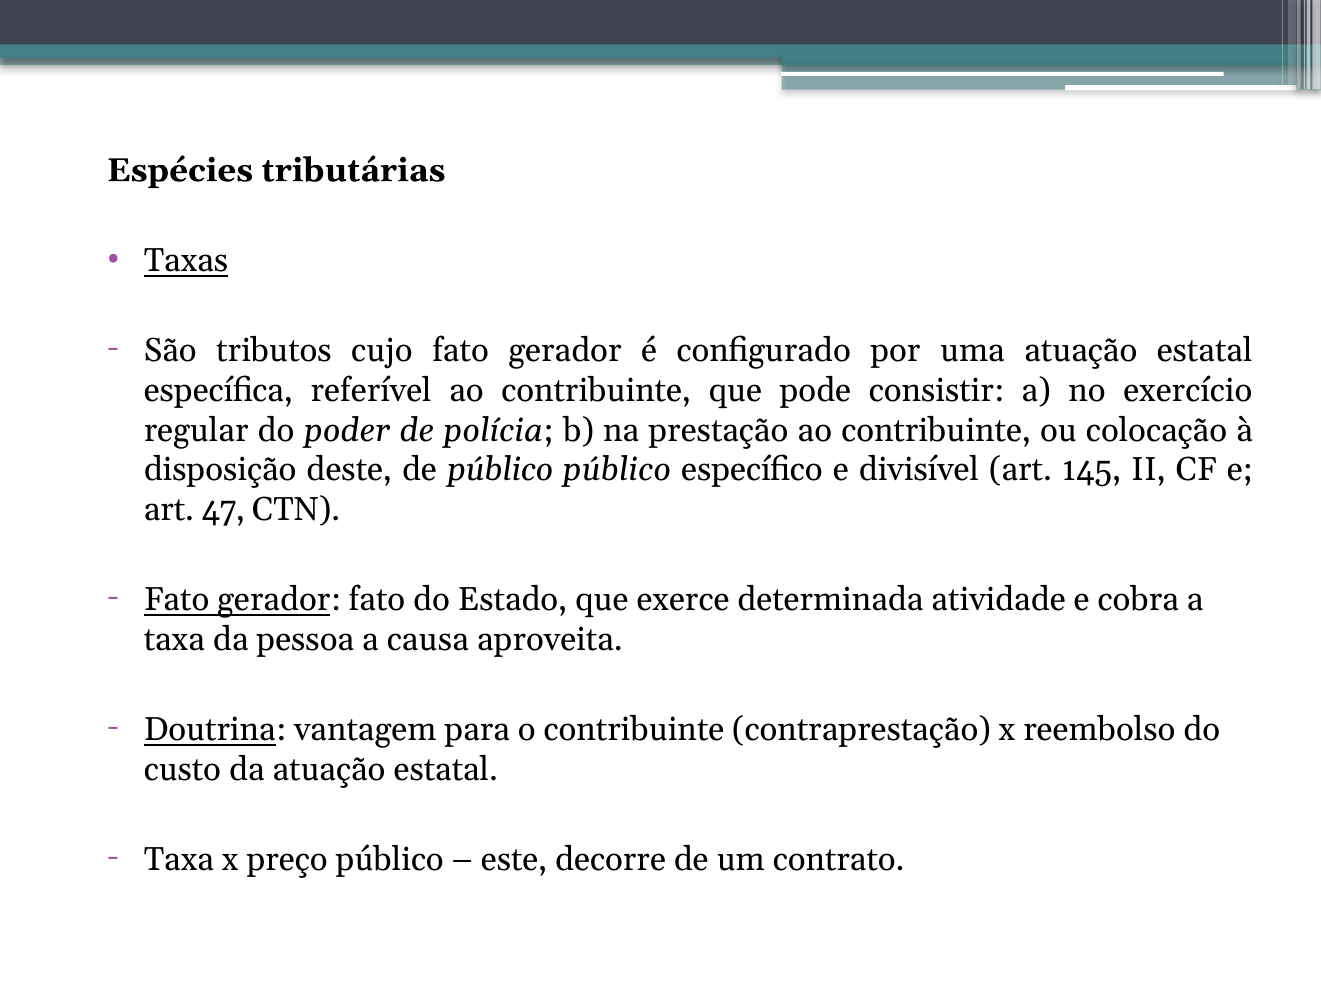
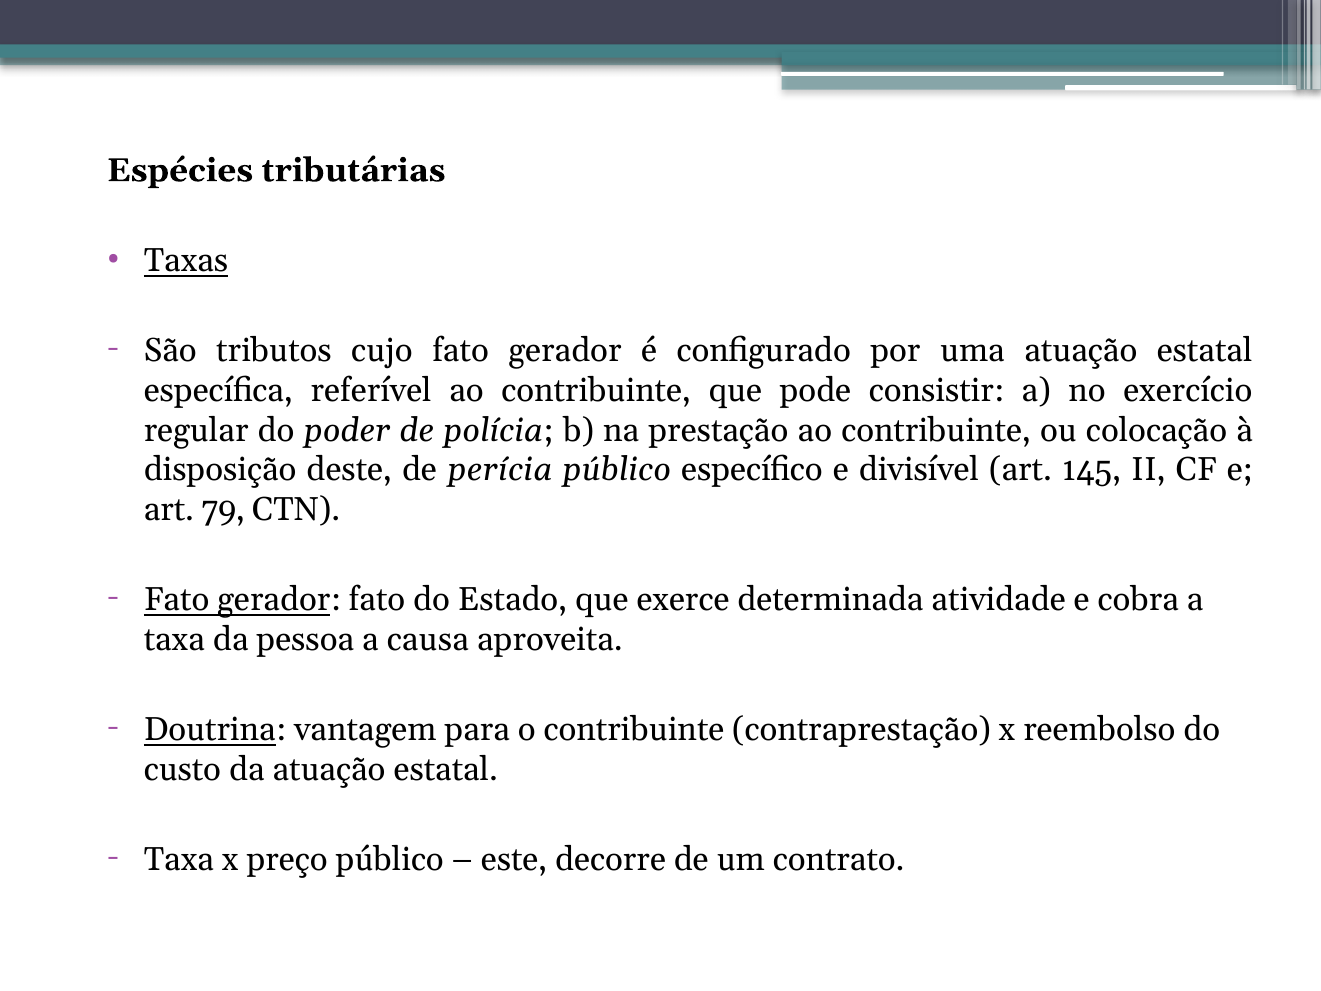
de público: público -> perícia
47: 47 -> 79
